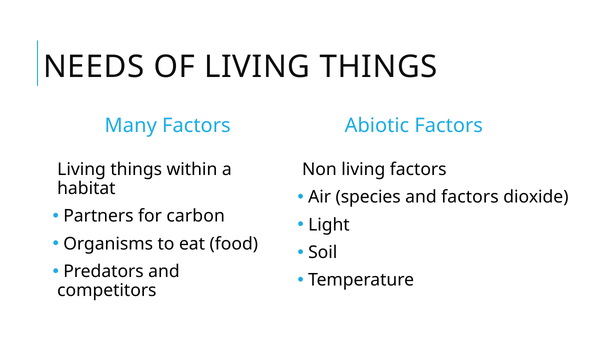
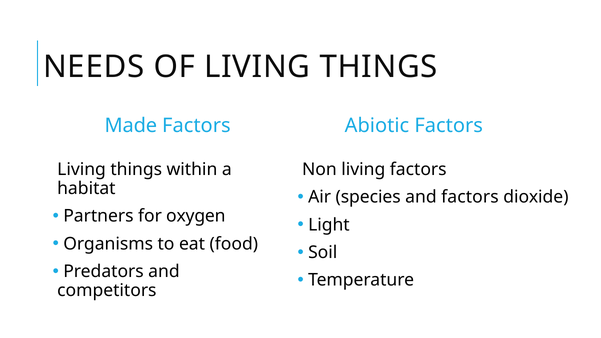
Many: Many -> Made
carbon: carbon -> oxygen
